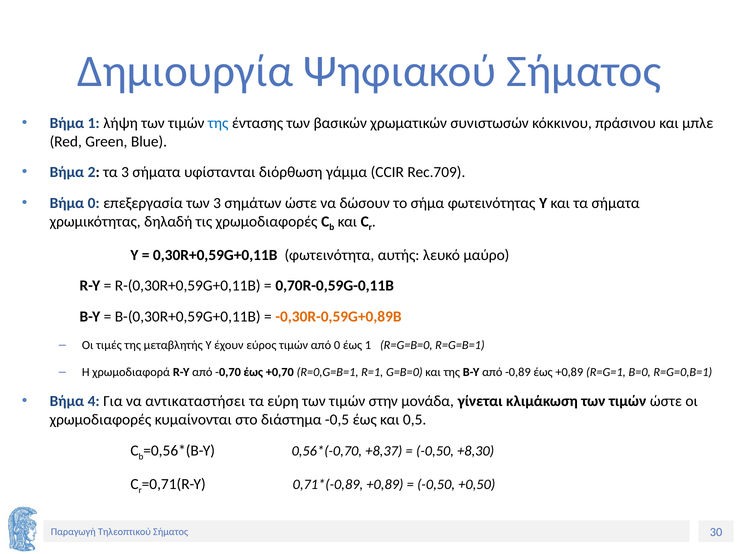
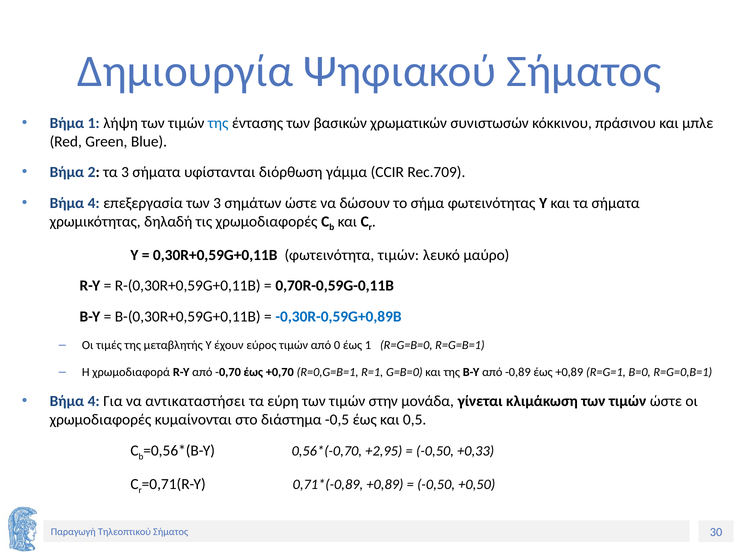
0 at (94, 203): 0 -> 4
φωτεινότητα αυτής: αυτής -> τιμών
-0,30R-0,59G+0,89B colour: orange -> blue
+8,37: +8,37 -> +2,95
+8,30: +8,30 -> +0,33
